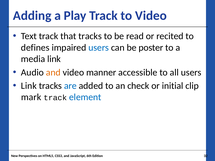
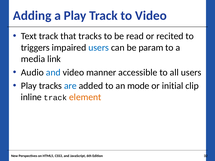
defines: defines -> triggers
poster: poster -> param
and at (53, 72) colour: orange -> blue
Link at (29, 86): Link -> Play
check: check -> mode
mark: mark -> inline
element colour: blue -> orange
